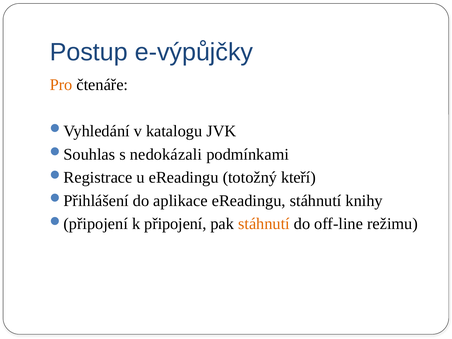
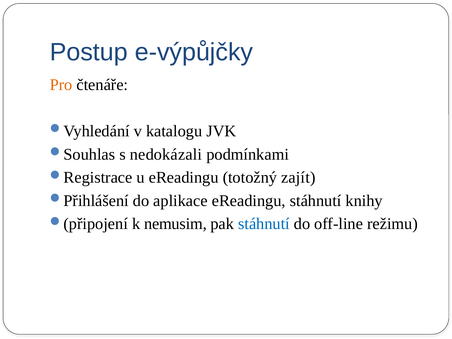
kteří: kteří -> zajít
připojení: připojení -> nemusim
stáhnutí at (264, 224) colour: orange -> blue
